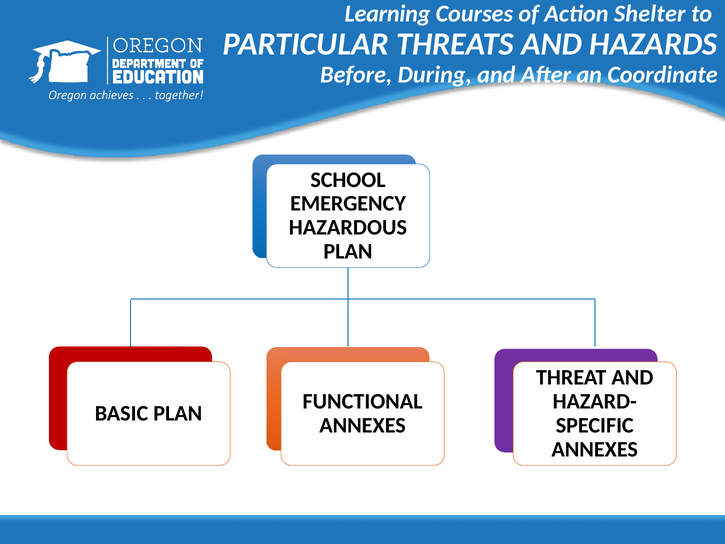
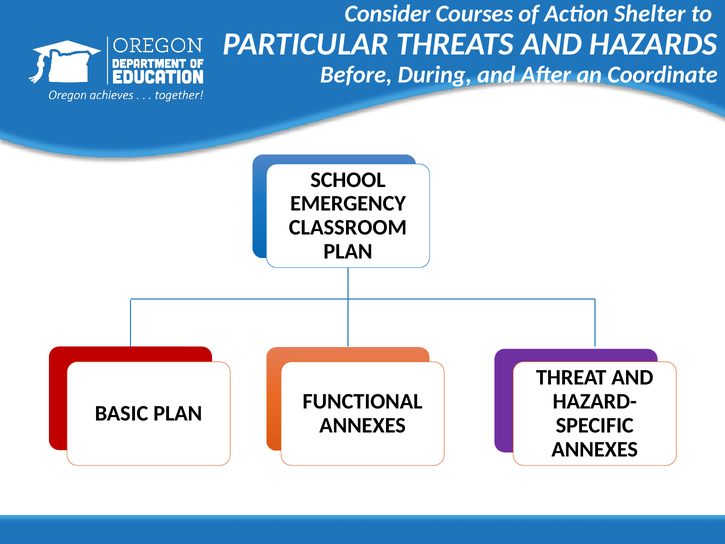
Learning: Learning -> Consider
HAZARDOUS: HAZARDOUS -> CLASSROOM
